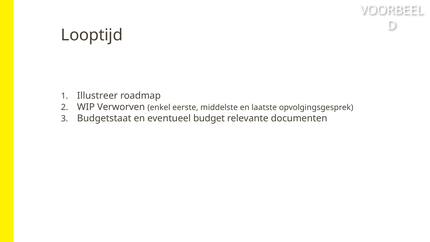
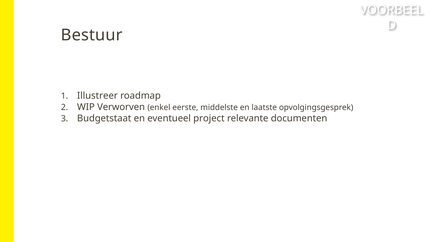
Looptijd: Looptijd -> Bestuur
budget: budget -> project
